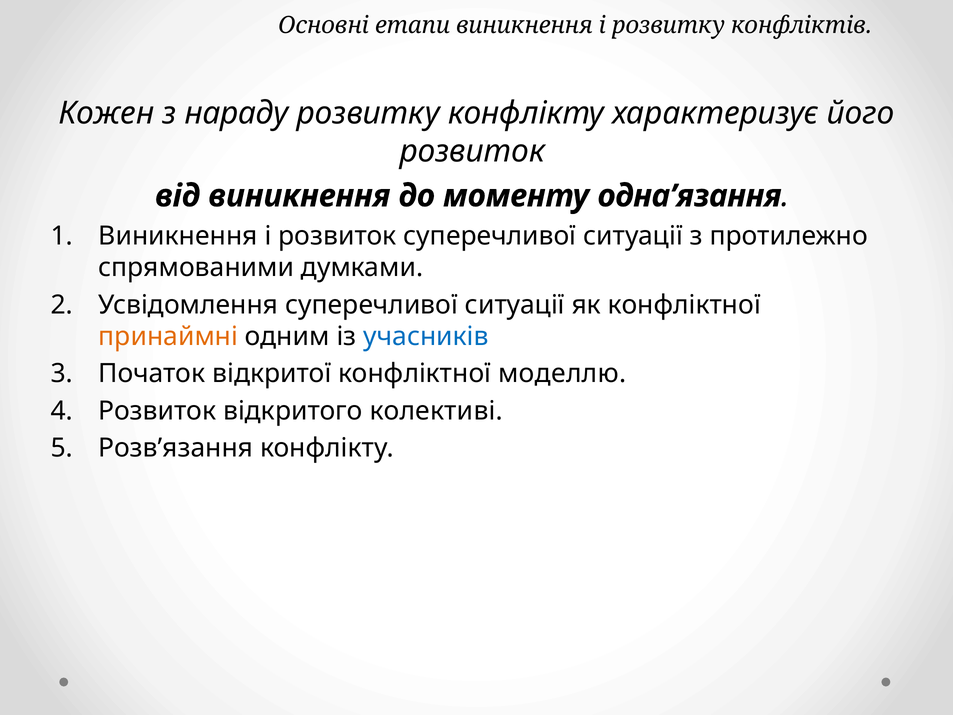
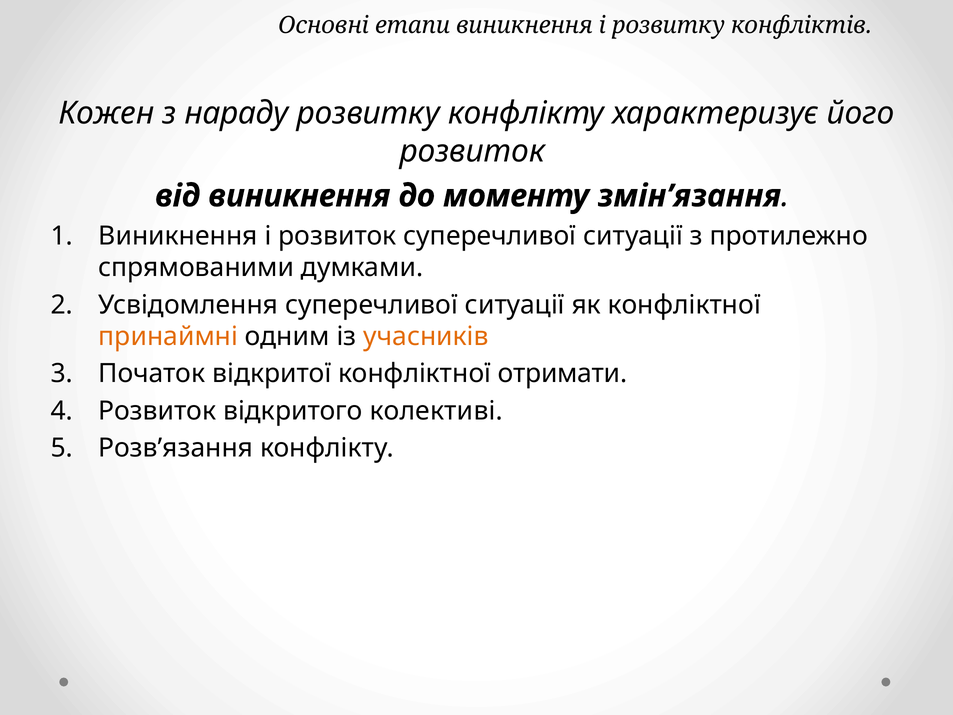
одна’язання: одна’язання -> змін’язання
учасників colour: blue -> orange
моделлю: моделлю -> отримати
